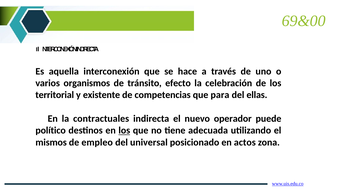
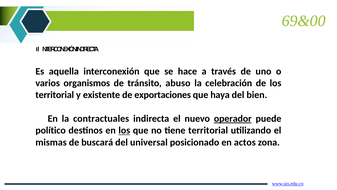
efecto: efecto -> abuso
competencias: competencias -> exportaciones
para: para -> haya
ellas: ellas -> bien
operador underline: none -> present
tiene adecuada: adecuada -> territorial
mismos: mismos -> mismas
empleo: empleo -> buscará
